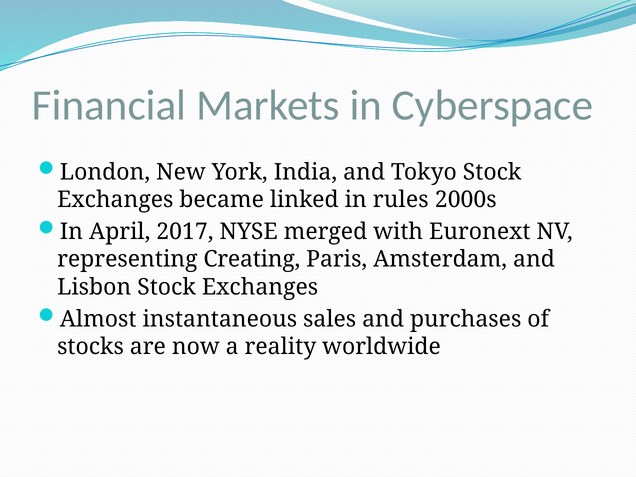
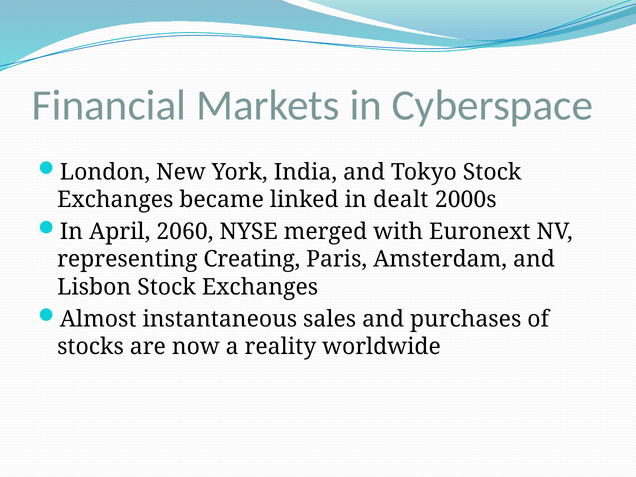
rules: rules -> dealt
2017: 2017 -> 2060
